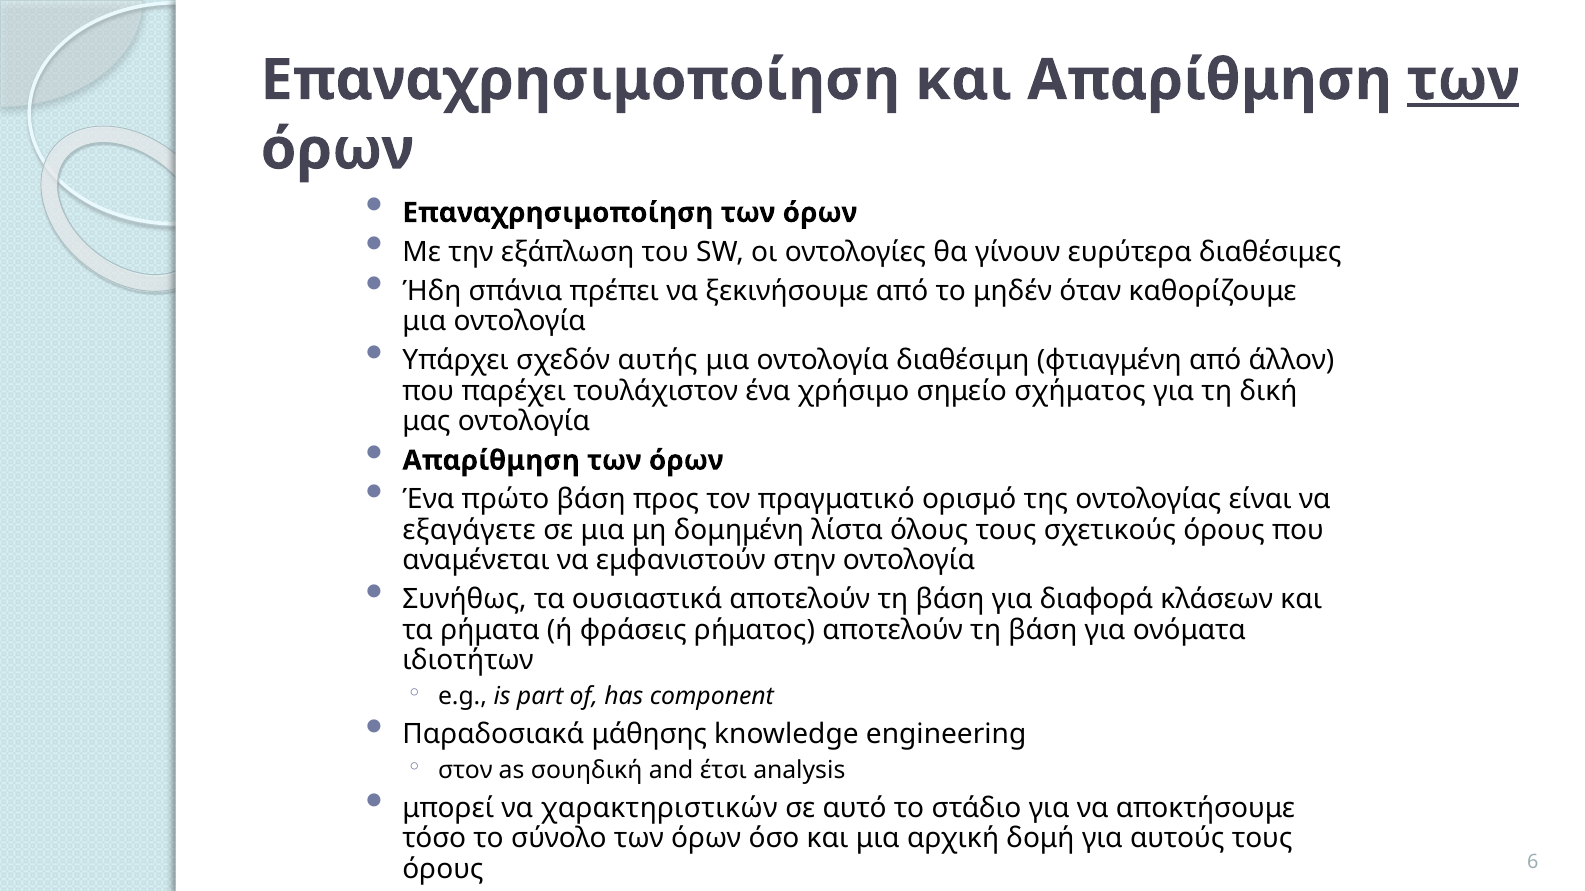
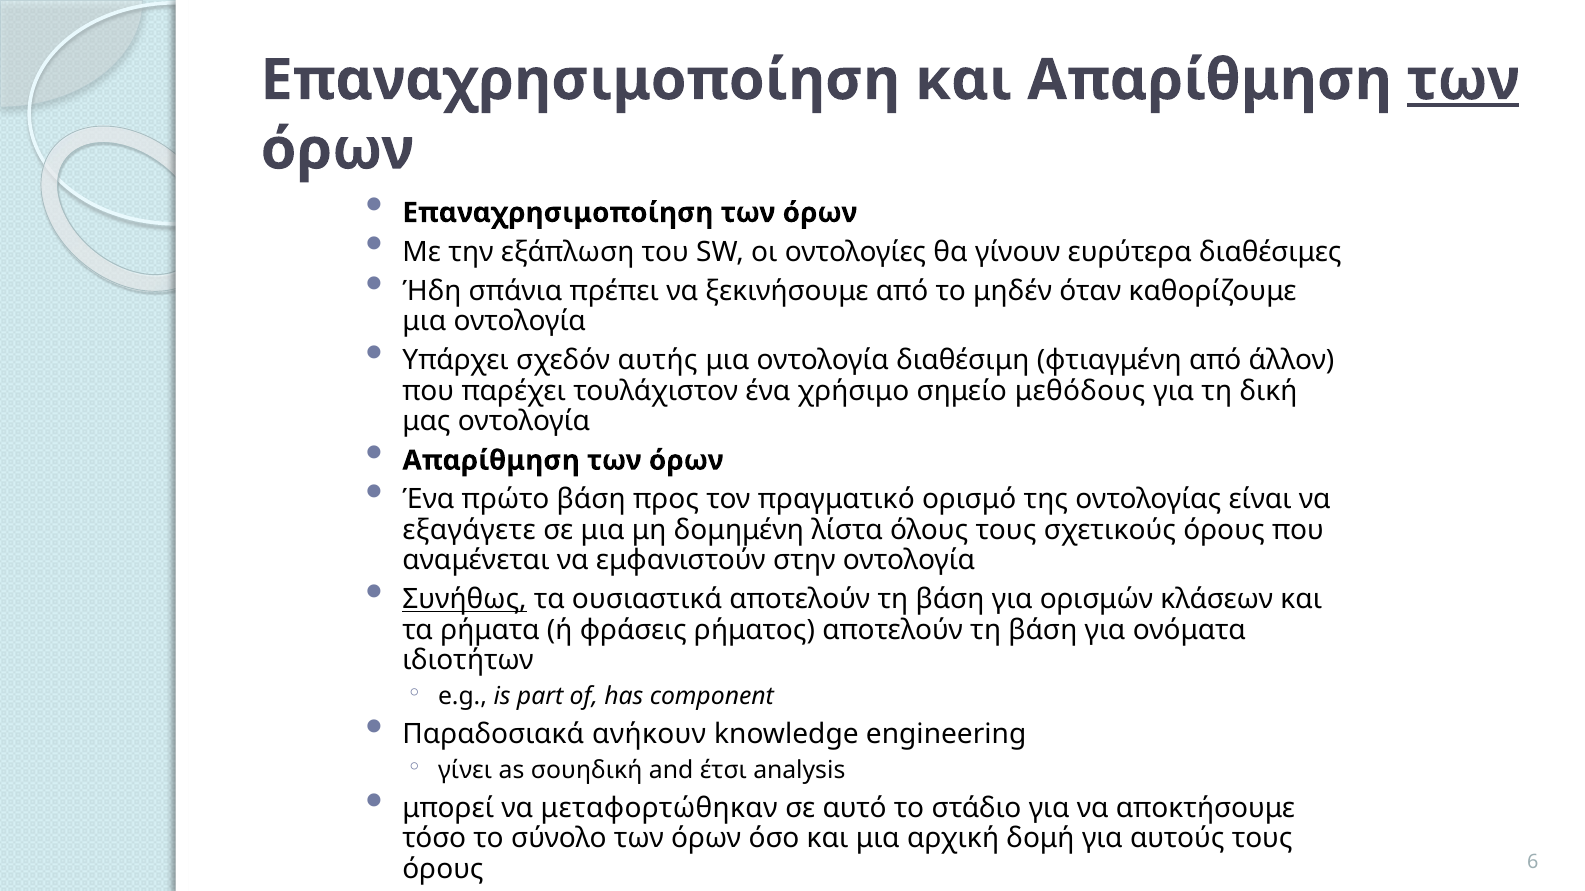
σχήματος: σχήματος -> μεθόδους
Συνήθως underline: none -> present
διαφορά: διαφορά -> ορισμών
μάθησης: μάθησης -> ανήκουν
στον: στον -> γίνει
χαρακτηριστικών: χαρακτηριστικών -> μεταφορτώθηκαν
